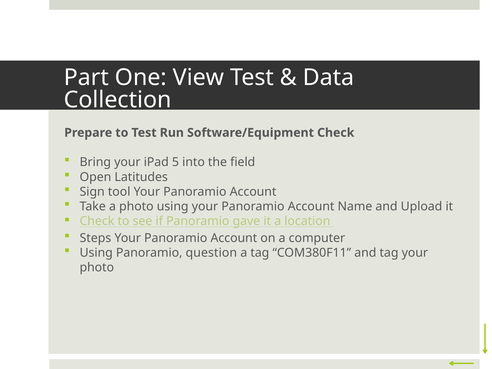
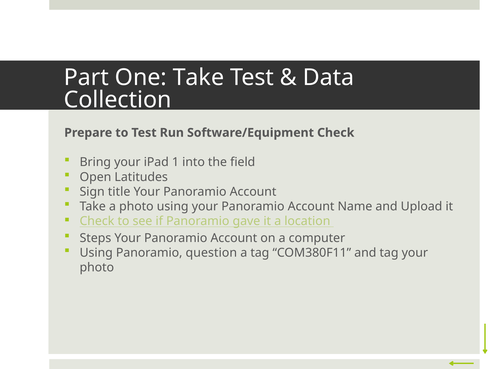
One View: View -> Take
5: 5 -> 1
tool: tool -> title
